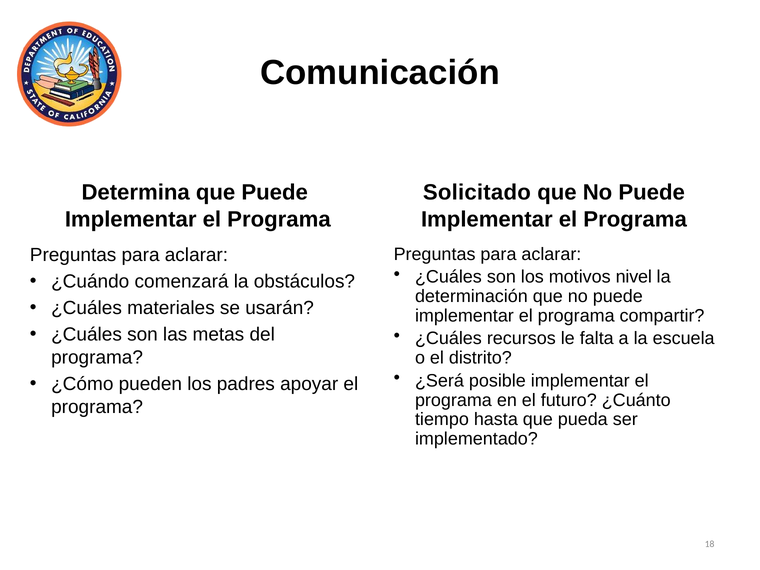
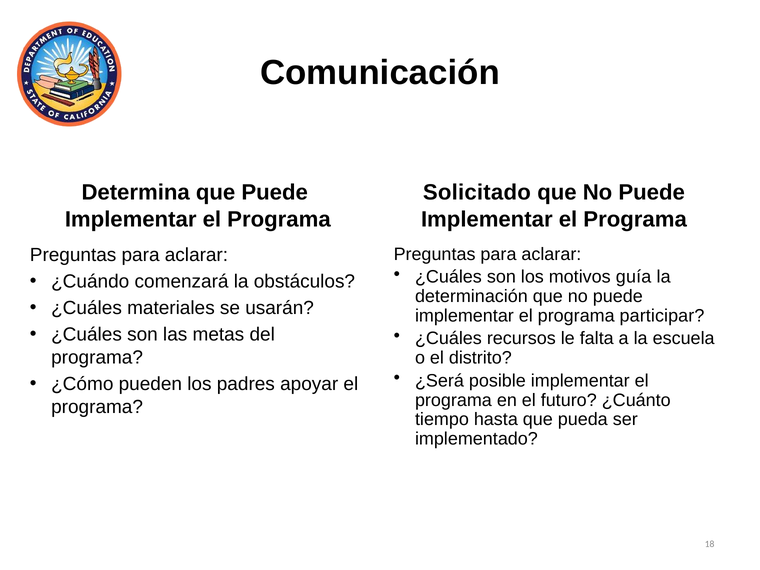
nivel: nivel -> guía
compartir: compartir -> participar
